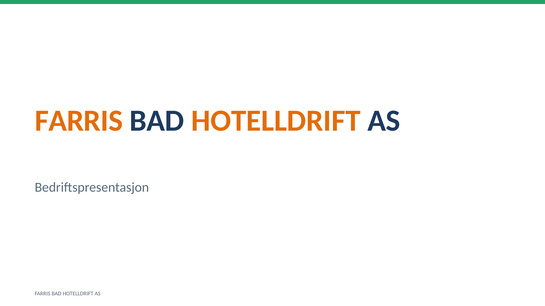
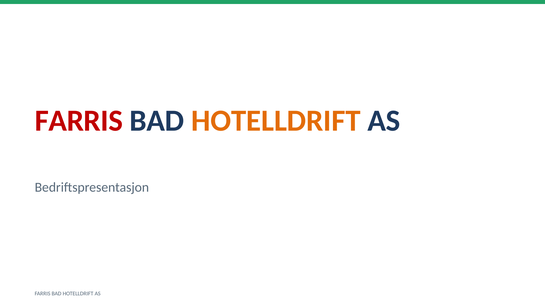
FARRIS at (79, 121) colour: orange -> red
